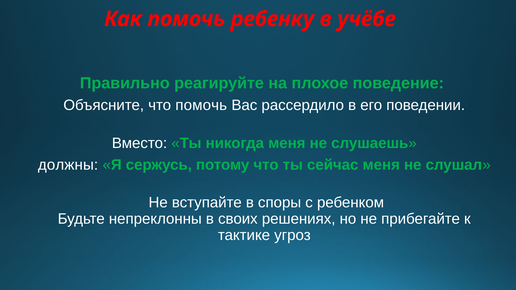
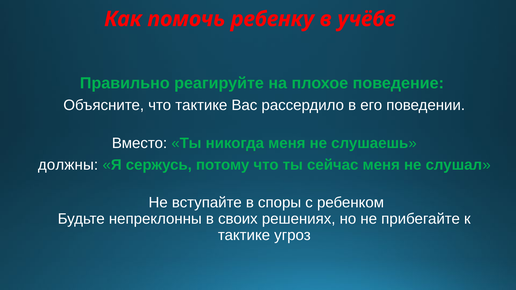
что помочь: помочь -> тактике
